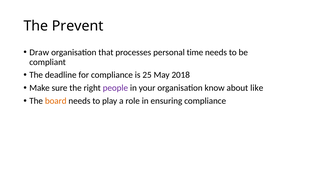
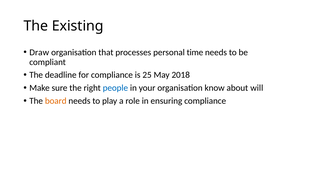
Prevent: Prevent -> Existing
people colour: purple -> blue
like: like -> will
